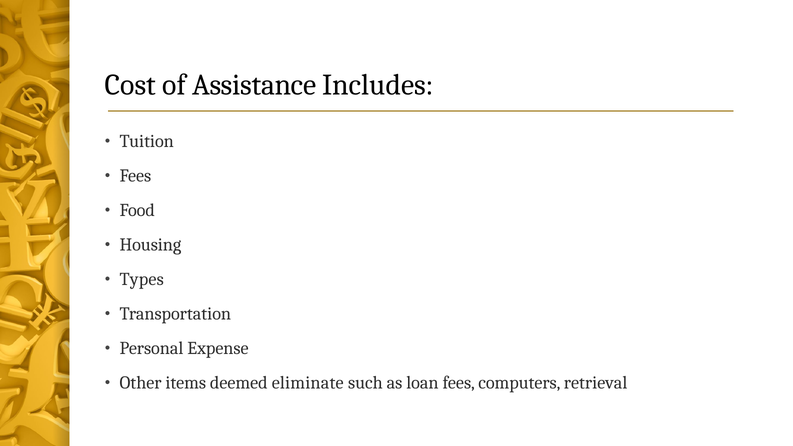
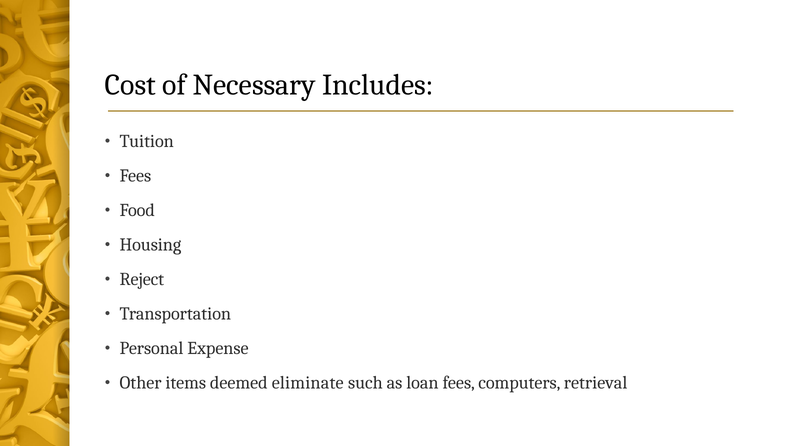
Assistance: Assistance -> Necessary
Types: Types -> Reject
